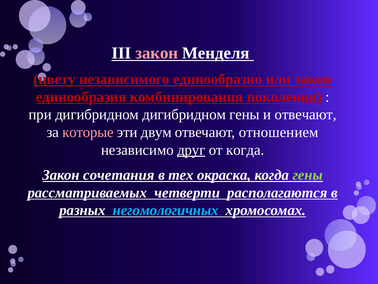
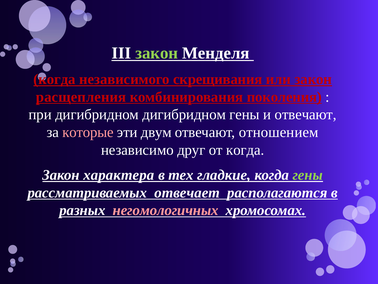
закон at (157, 53) colour: pink -> light green
цвету at (54, 79): цвету -> когда
единообразно: единообразно -> скрещивания
единообразия: единообразия -> расщепления
друг underline: present -> none
сочетания: сочетания -> характера
окраска: окраска -> гладкие
четверти: четверти -> отвечает
негомологичных colour: light blue -> pink
